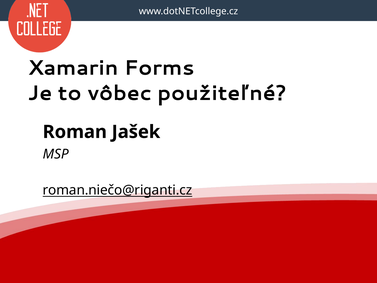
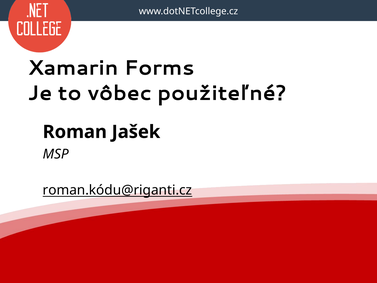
roman.niečo@riganti.cz: roman.niečo@riganti.cz -> roman.kódu@riganti.cz
